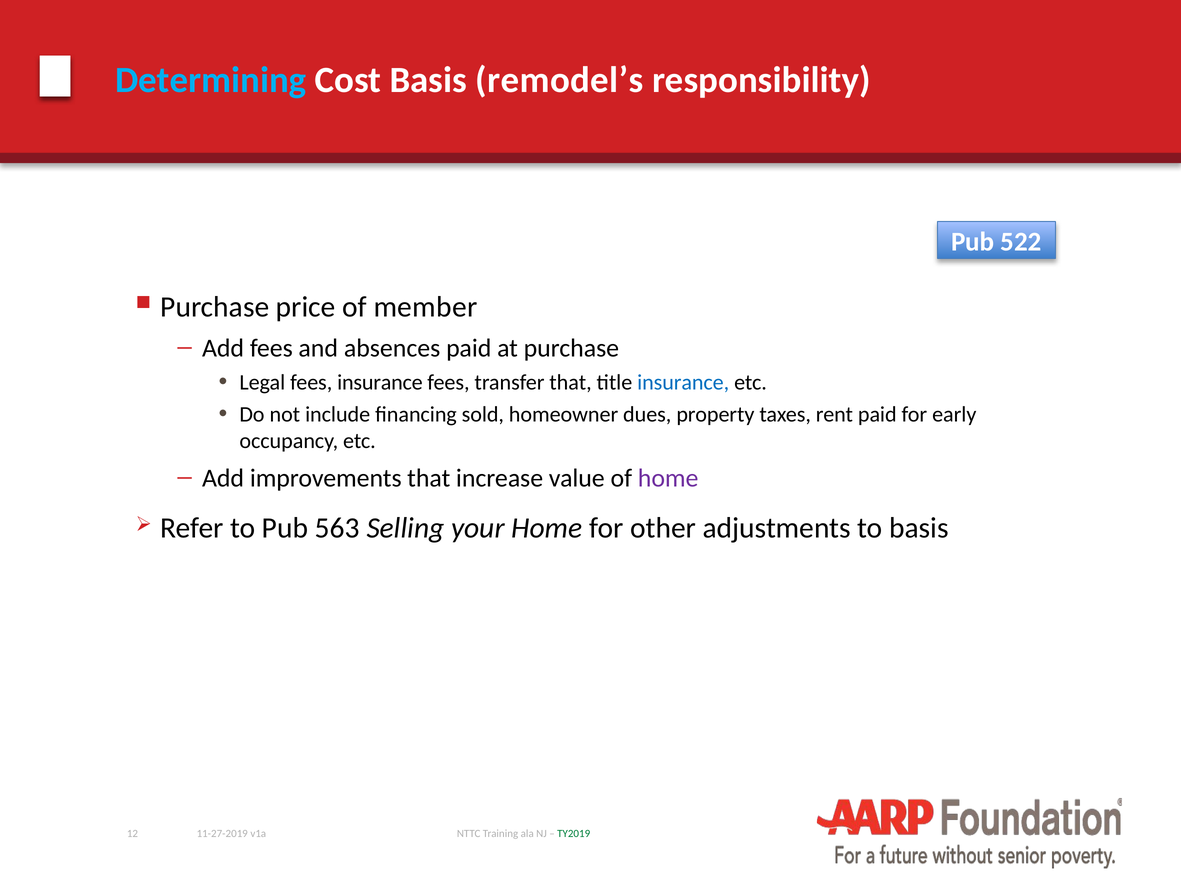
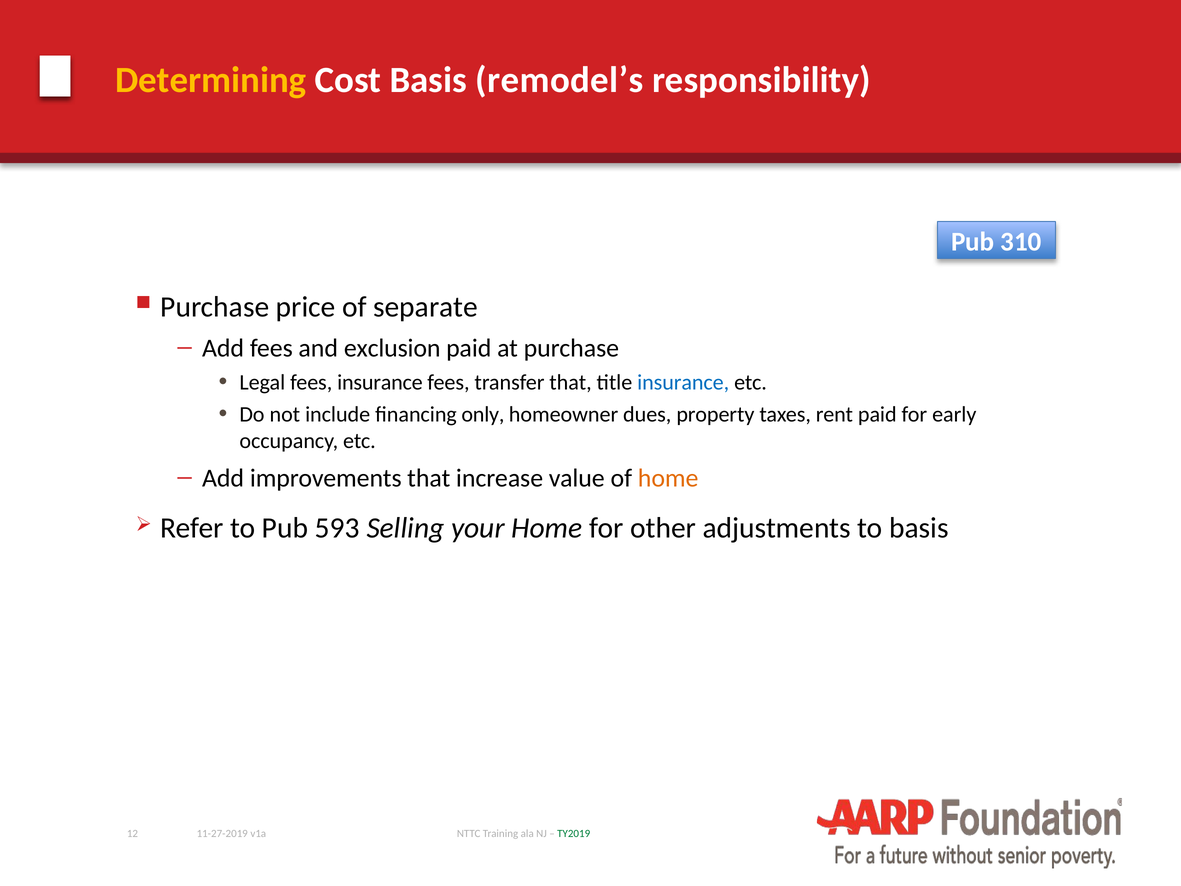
Determining colour: light blue -> yellow
522: 522 -> 310
member: member -> separate
absences: absences -> exclusion
sold: sold -> only
home at (668, 478) colour: purple -> orange
563: 563 -> 593
